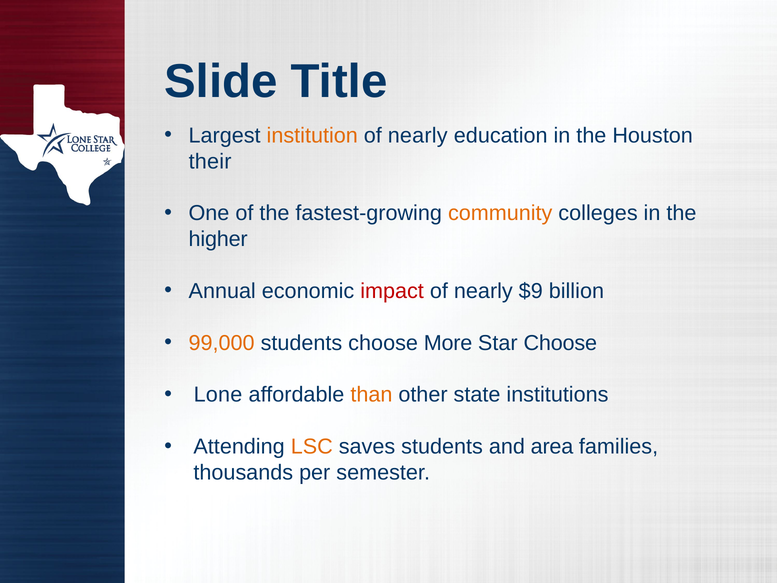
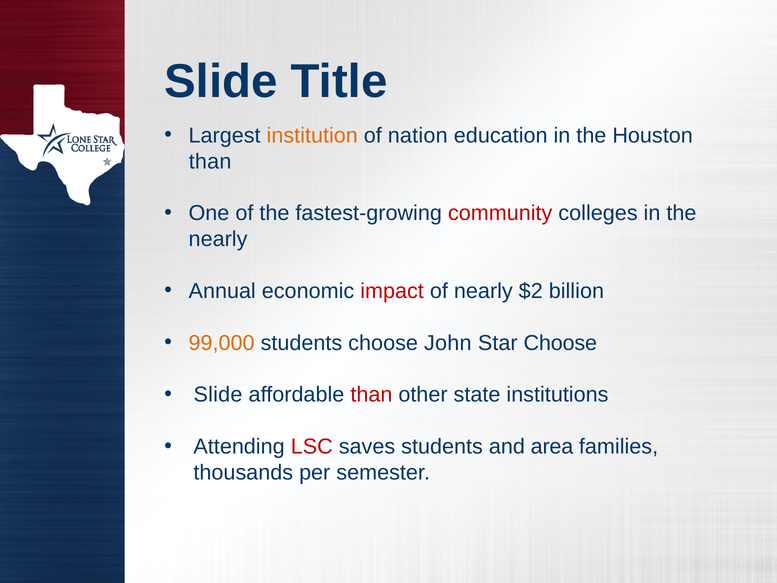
nearly at (418, 135): nearly -> nation
their at (210, 161): their -> than
community colour: orange -> red
higher at (218, 239): higher -> nearly
$9: $9 -> $2
More: More -> John
Lone at (218, 395): Lone -> Slide
than at (371, 395) colour: orange -> red
LSC colour: orange -> red
